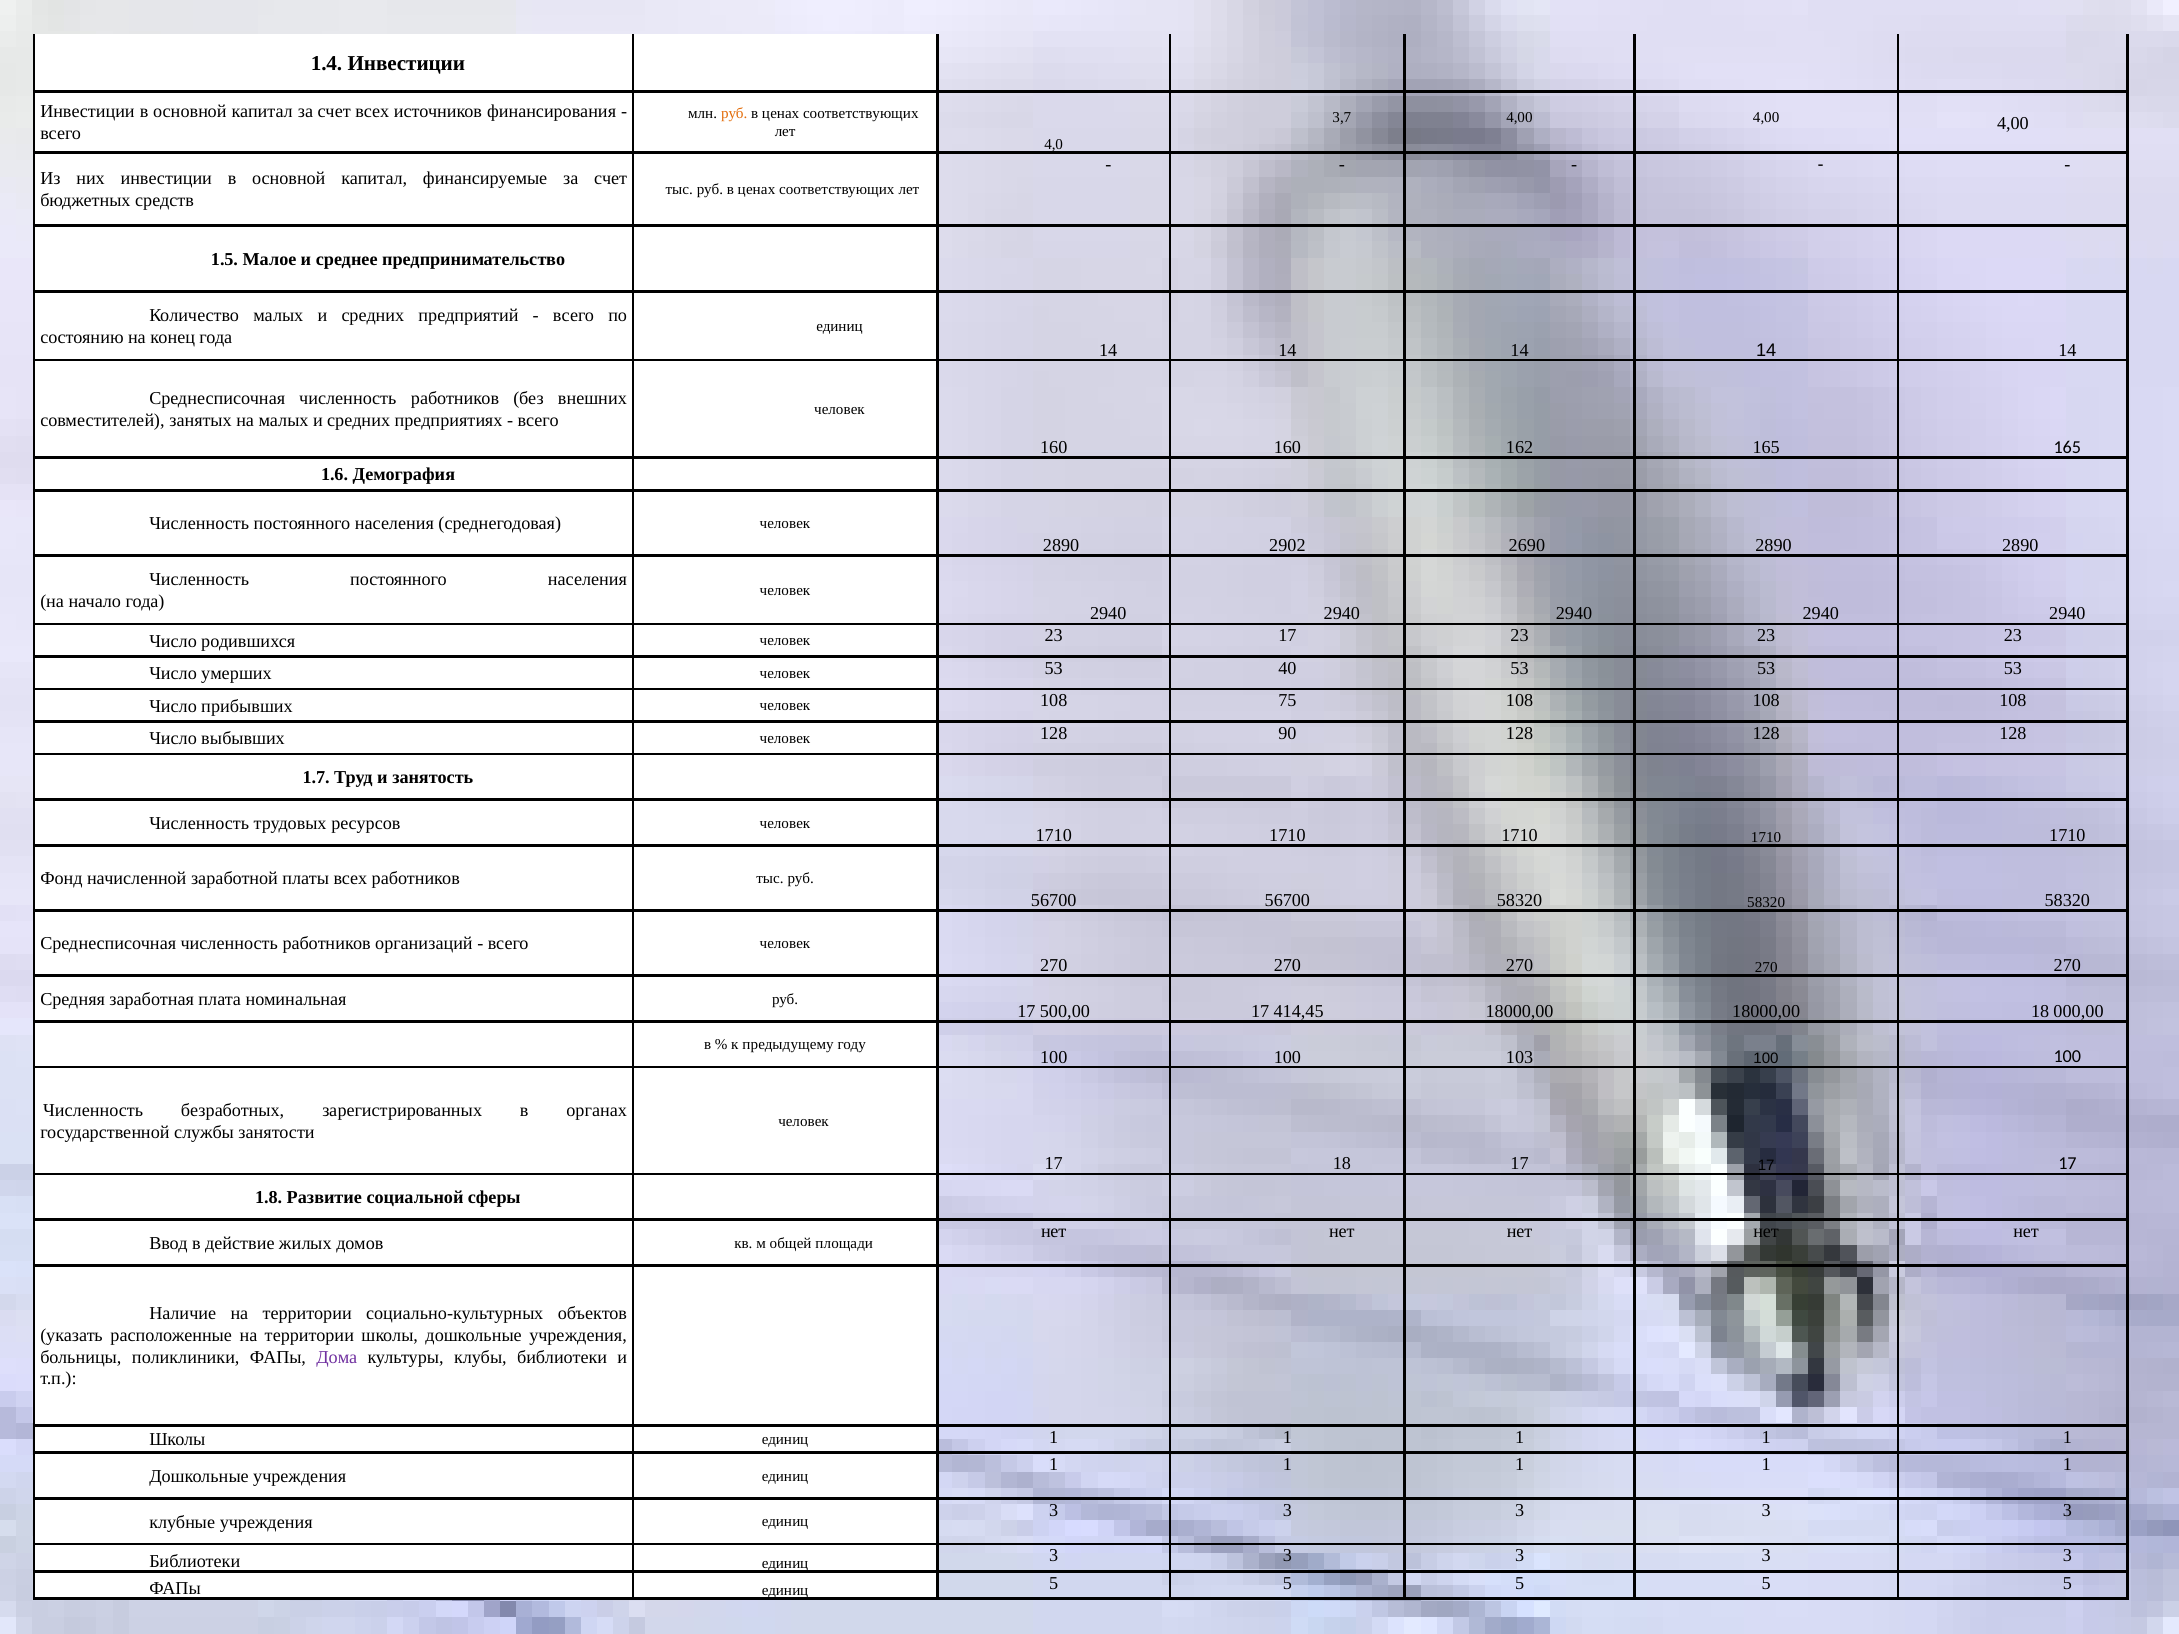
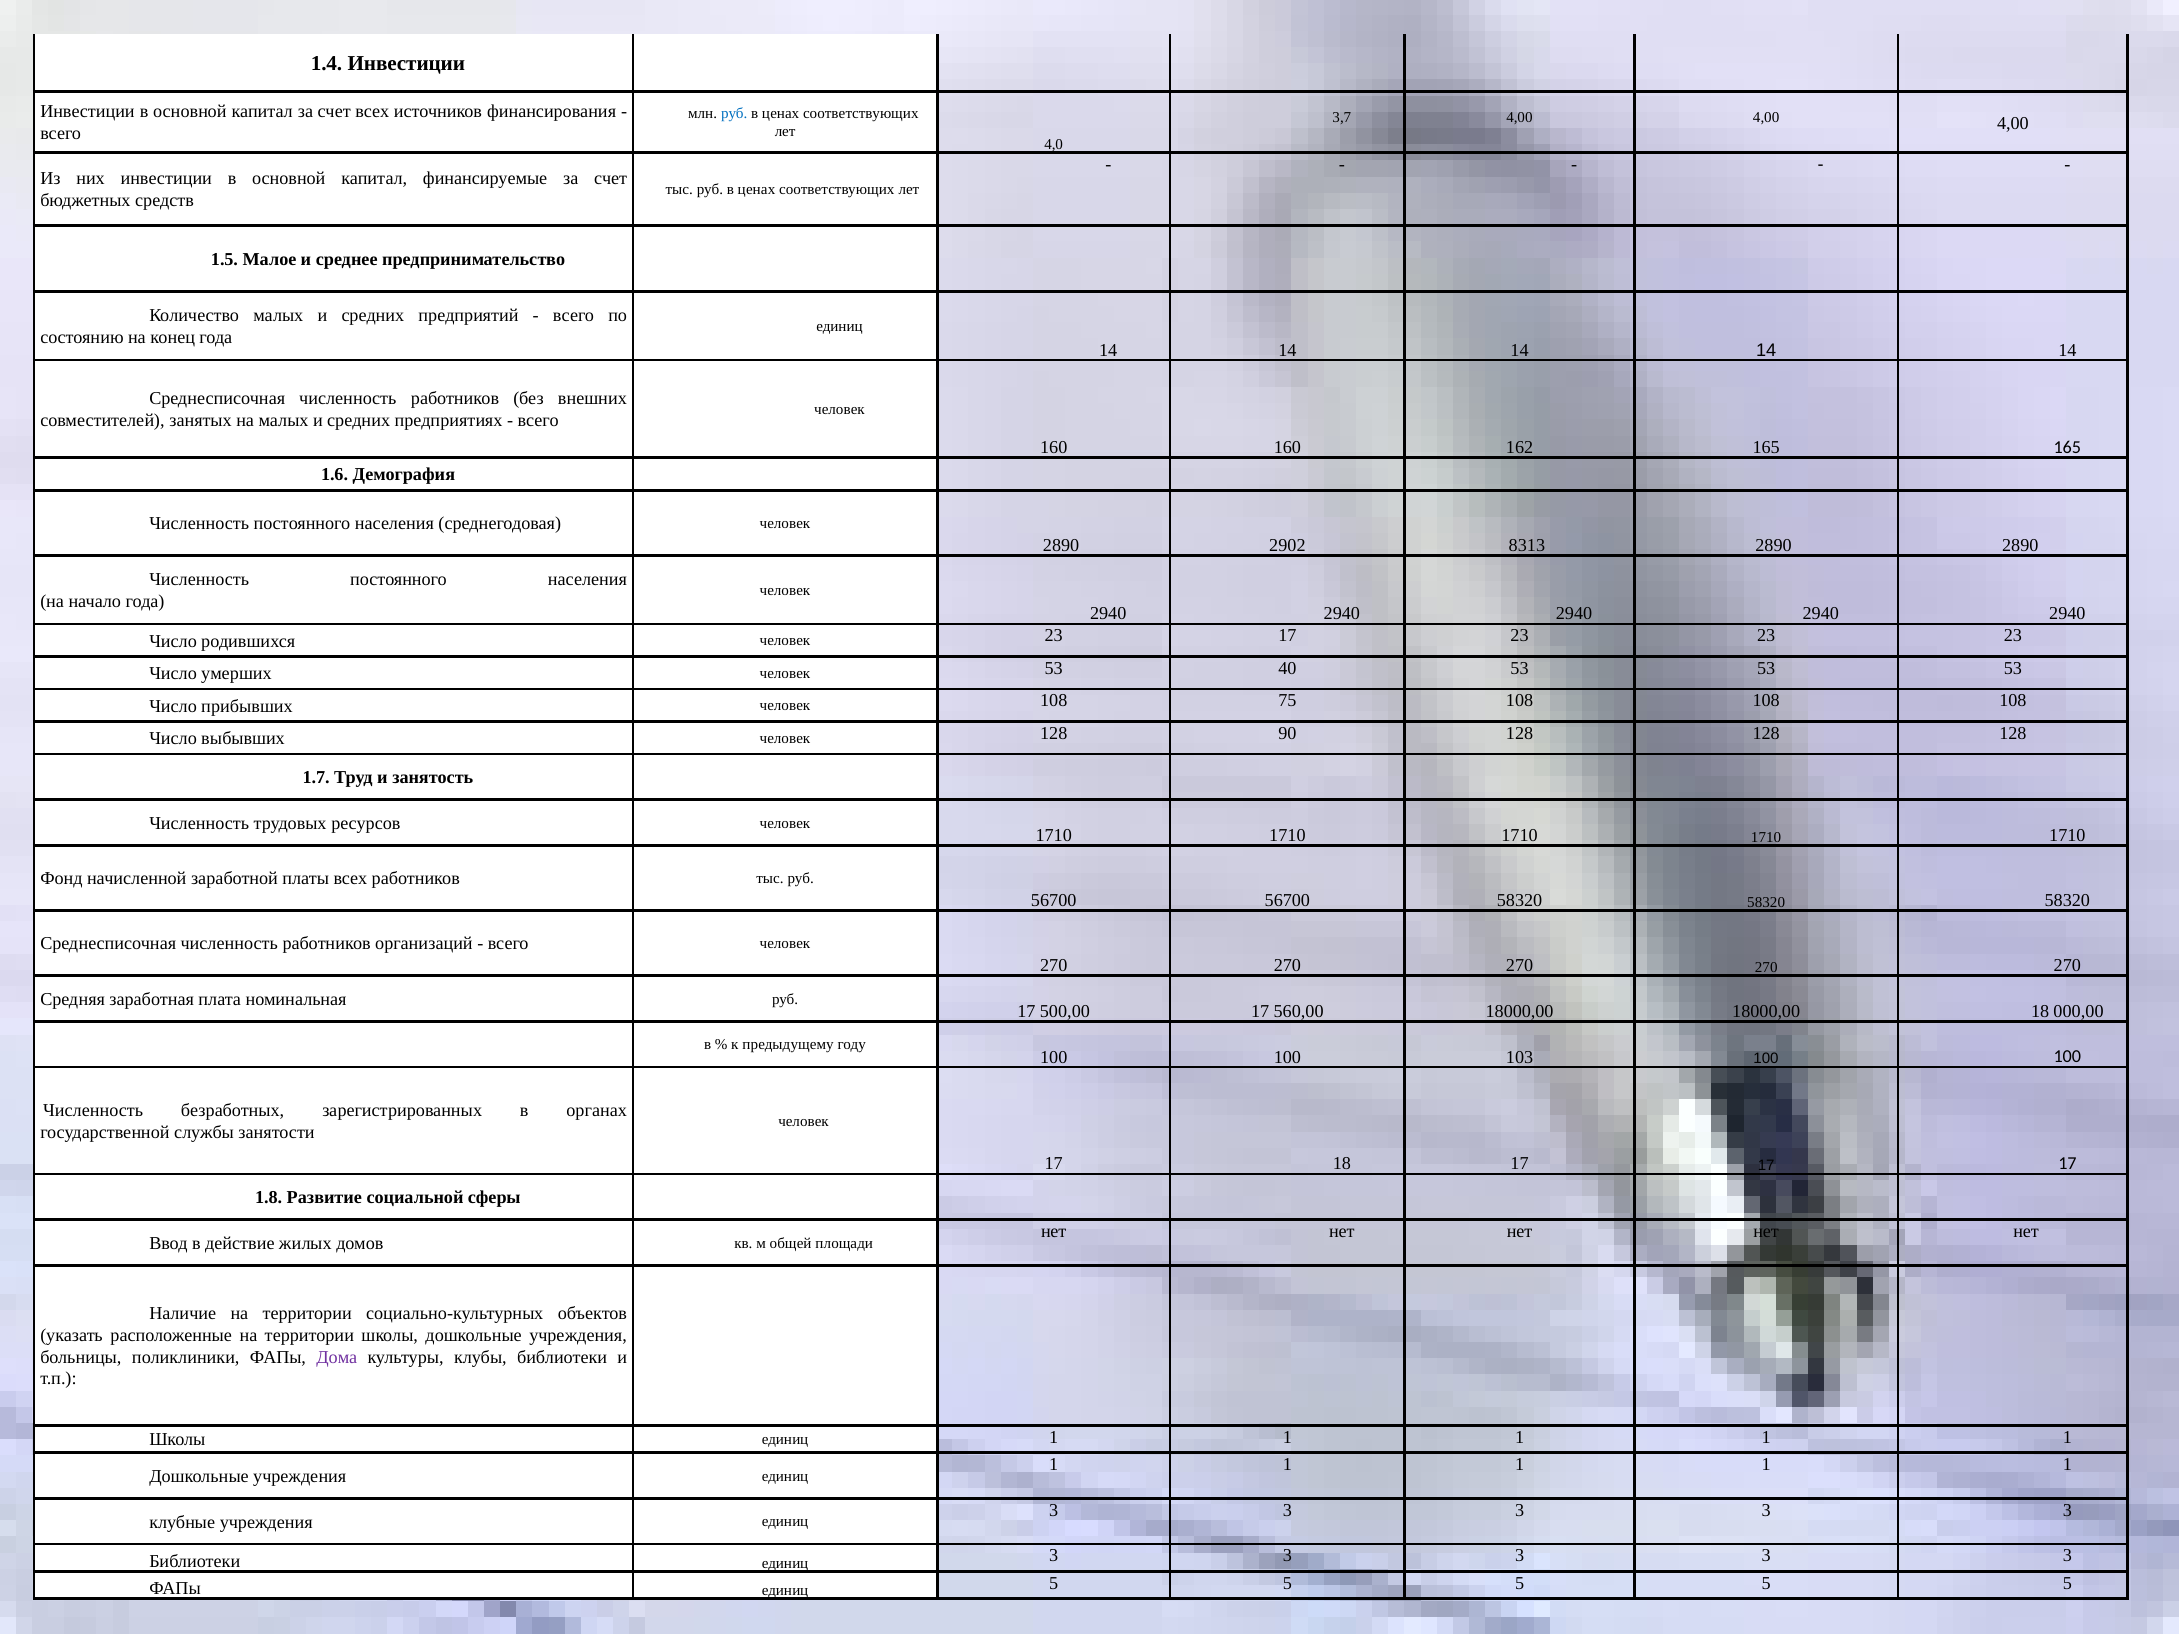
руб at (734, 114) colour: orange -> blue
2690: 2690 -> 8313
414,45: 414,45 -> 560,00
